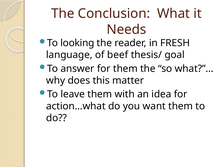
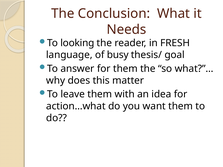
beef: beef -> busy
